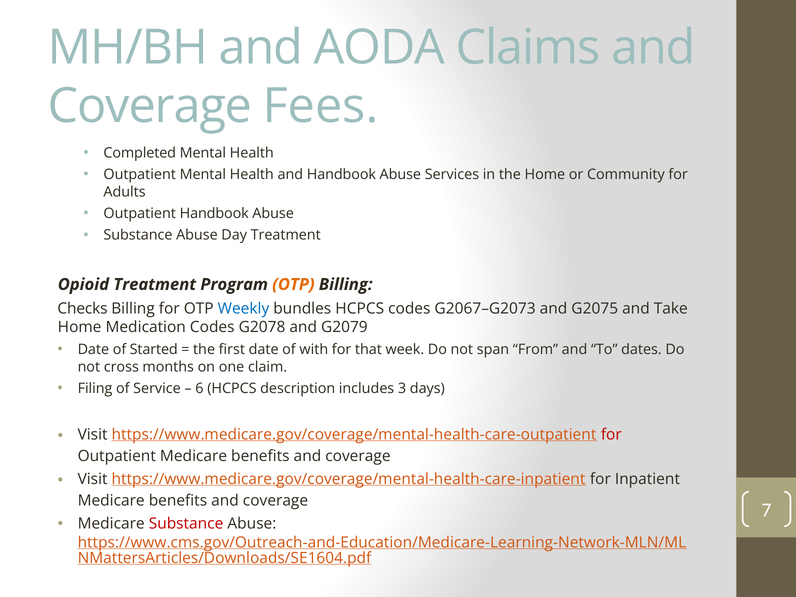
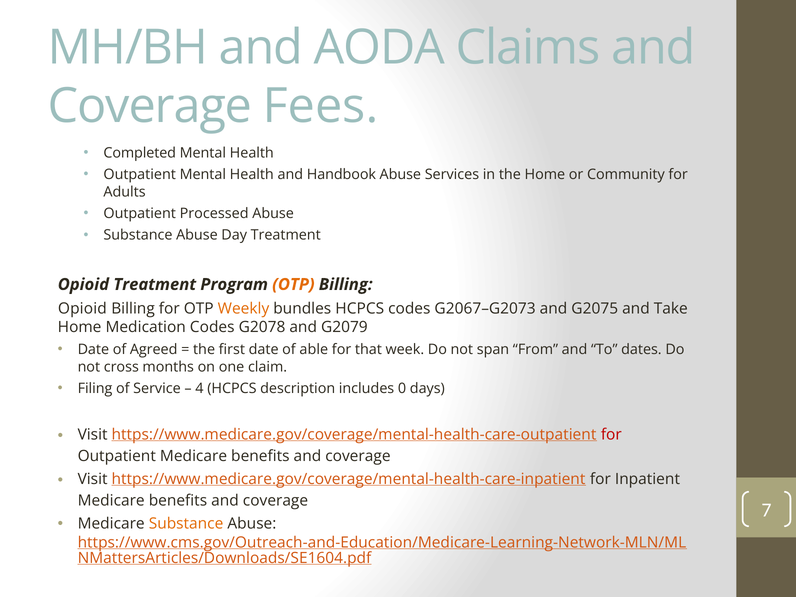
Outpatient Handbook: Handbook -> Processed
Checks at (83, 309): Checks -> Opioid
Weekly colour: blue -> orange
Started: Started -> Agreed
with: with -> able
6: 6 -> 4
3: 3 -> 0
Substance at (186, 524) colour: red -> orange
